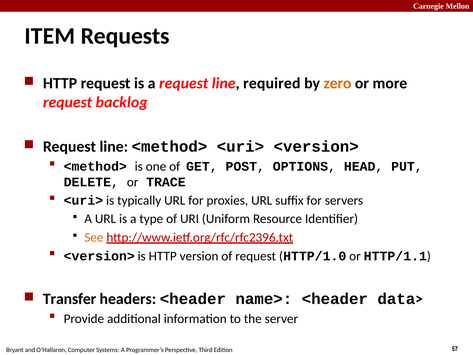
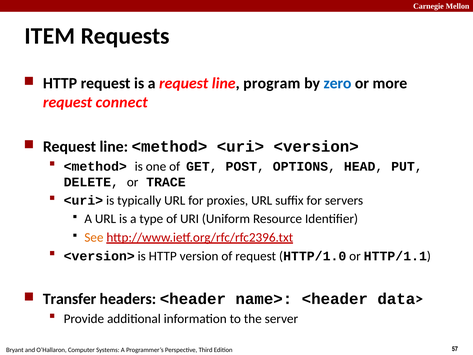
required: required -> program
zero colour: orange -> blue
backlog: backlog -> connect
